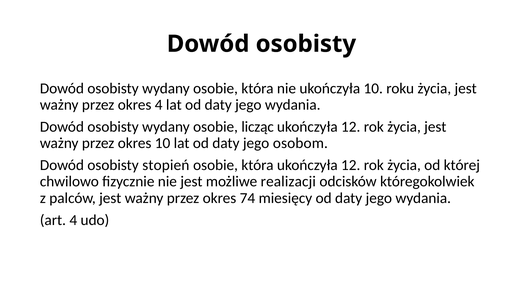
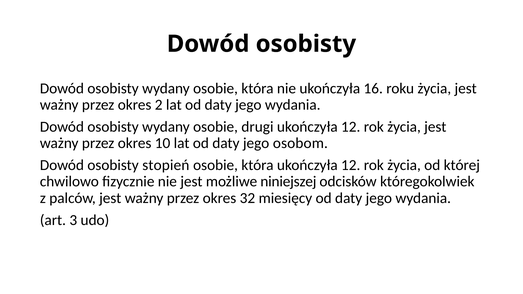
ukończyła 10: 10 -> 16
okres 4: 4 -> 2
licząc: licząc -> drugi
realizacji: realizacji -> niniejszej
74: 74 -> 32
art 4: 4 -> 3
